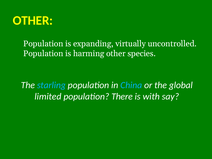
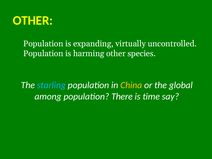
China colour: light blue -> yellow
limited: limited -> among
with: with -> time
